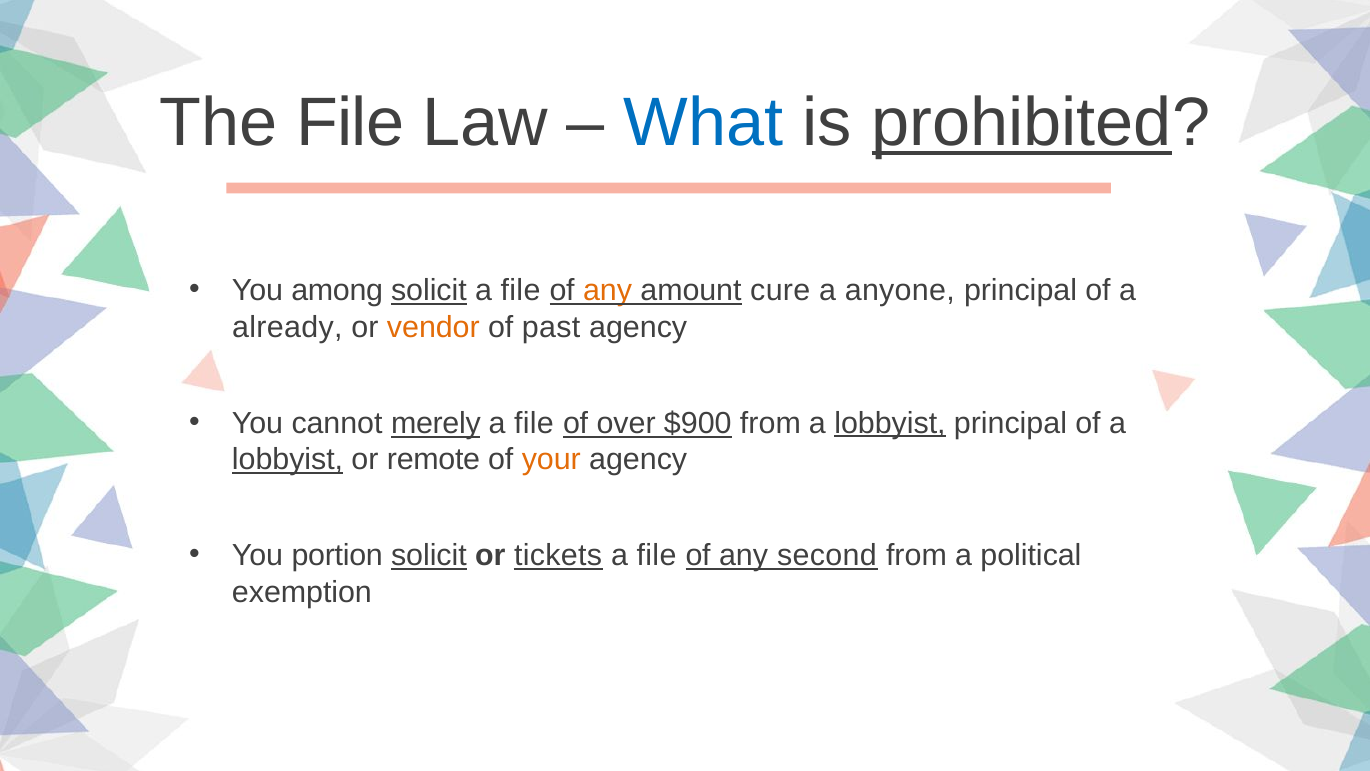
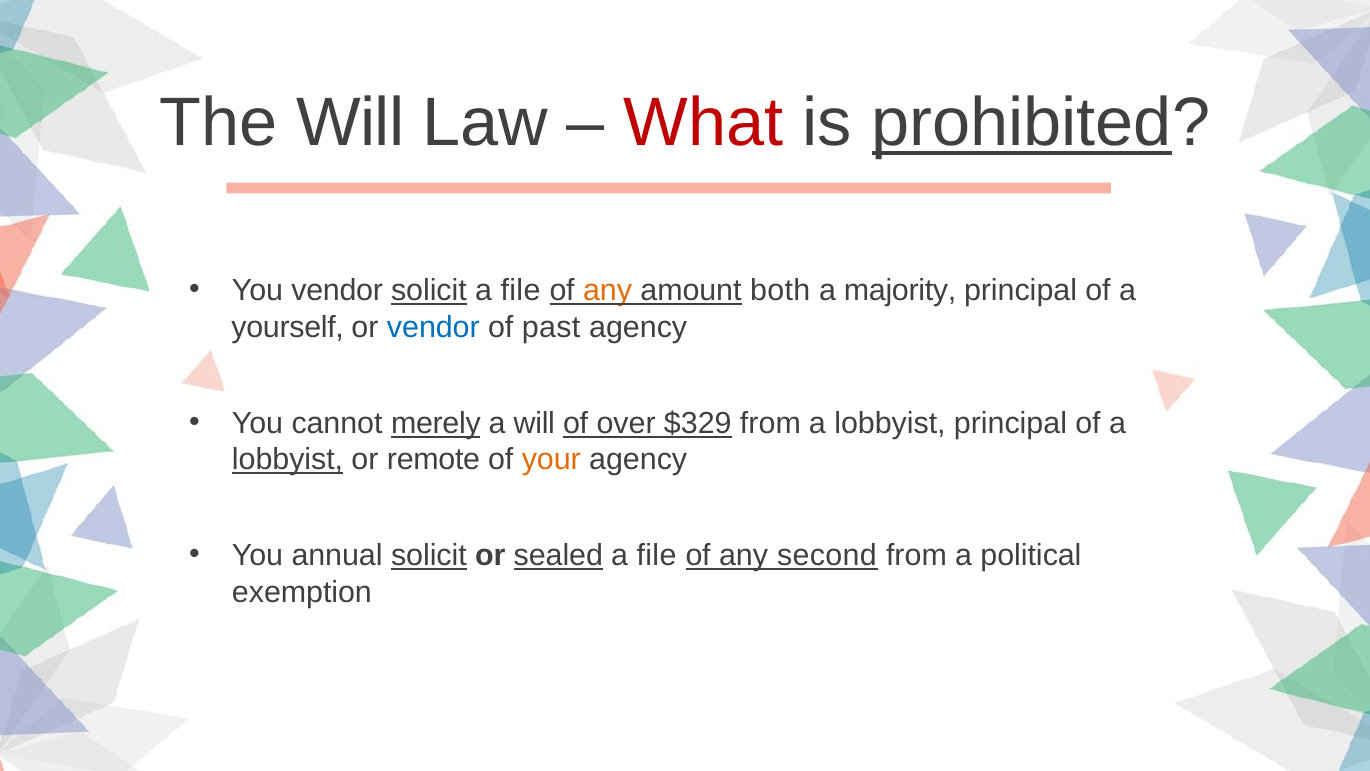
The File: File -> Will
What colour: blue -> red
You among: among -> vendor
cure: cure -> both
anyone: anyone -> majority
already: already -> yourself
vendor at (433, 327) colour: orange -> blue
file at (534, 423): file -> will
$900: $900 -> $329
lobbyist at (890, 423) underline: present -> none
portion: portion -> annual
tickets: tickets -> sealed
